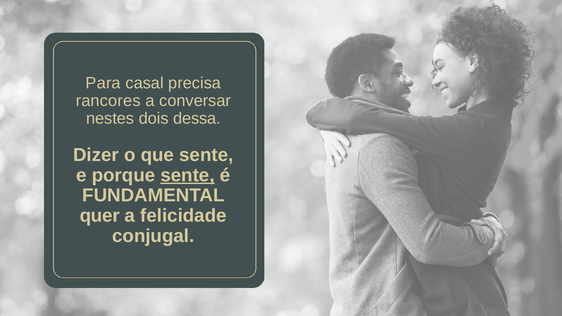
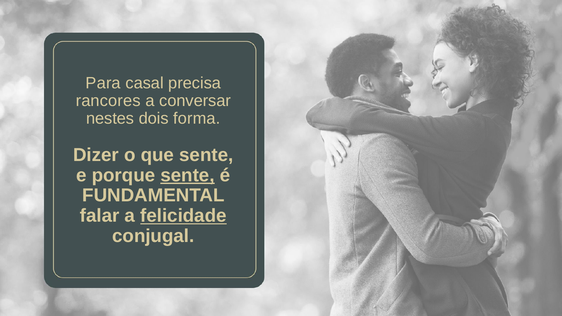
dessa: dessa -> forma
quer: quer -> falar
felicidade underline: none -> present
